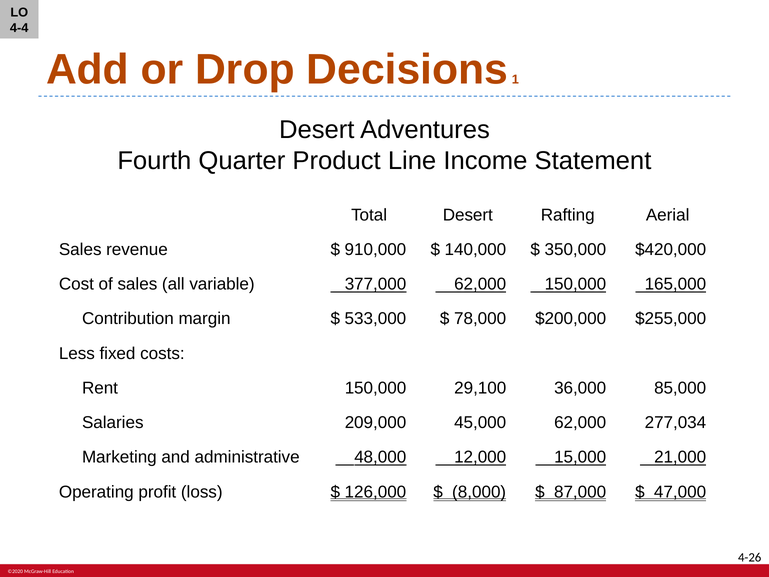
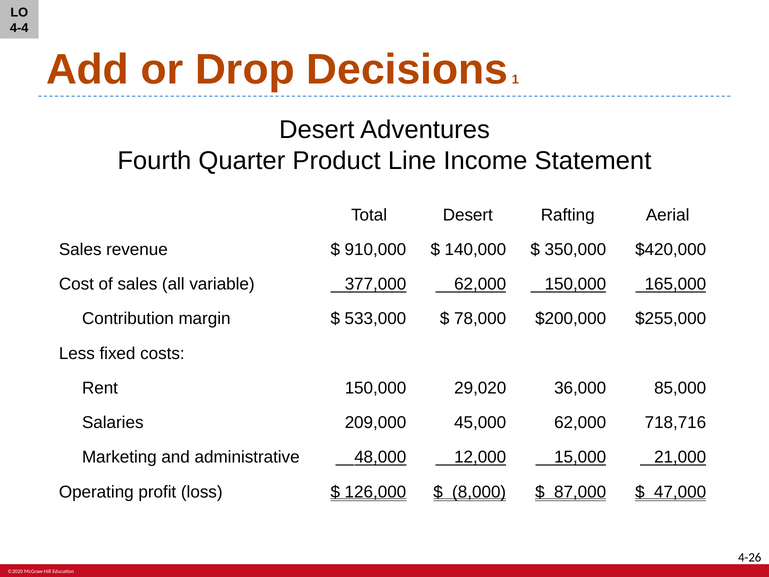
29,100: 29,100 -> 29,020
277,034: 277,034 -> 718,716
